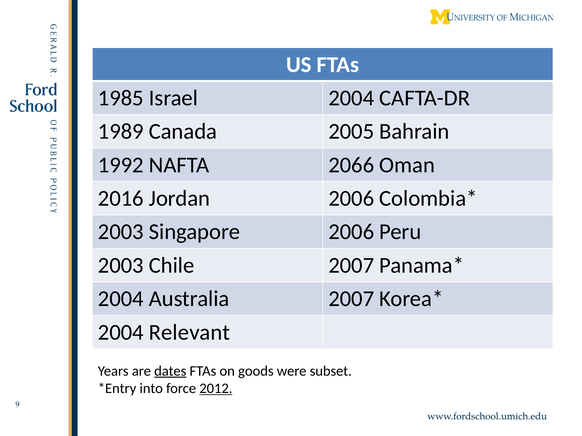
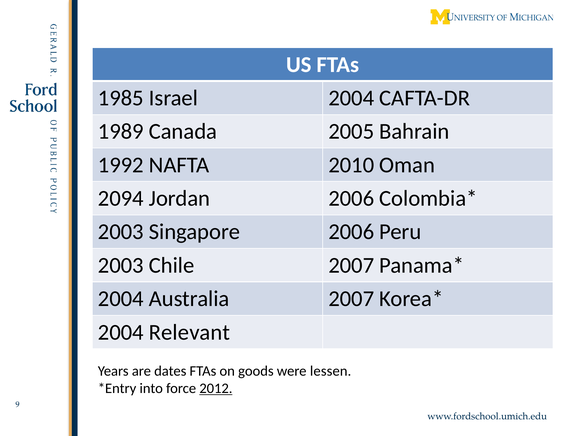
2066: 2066 -> 2010
2016: 2016 -> 2094
dates underline: present -> none
subset: subset -> lessen
